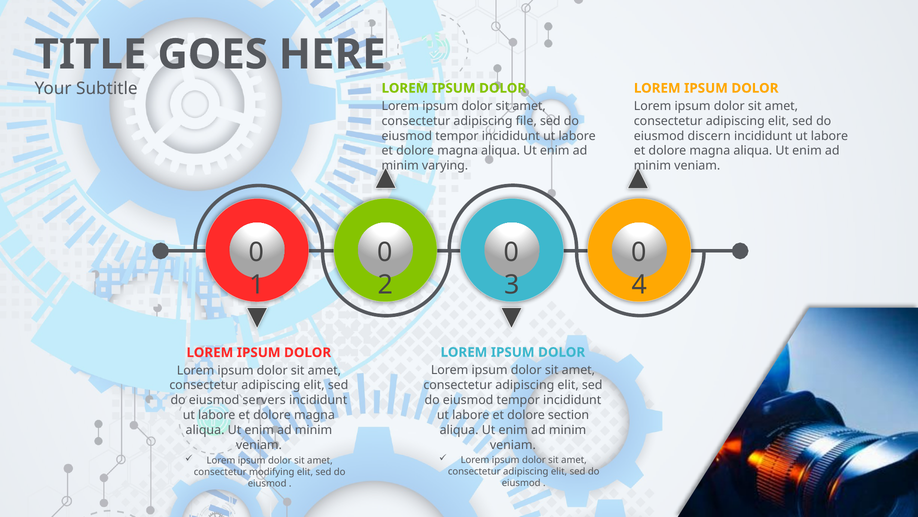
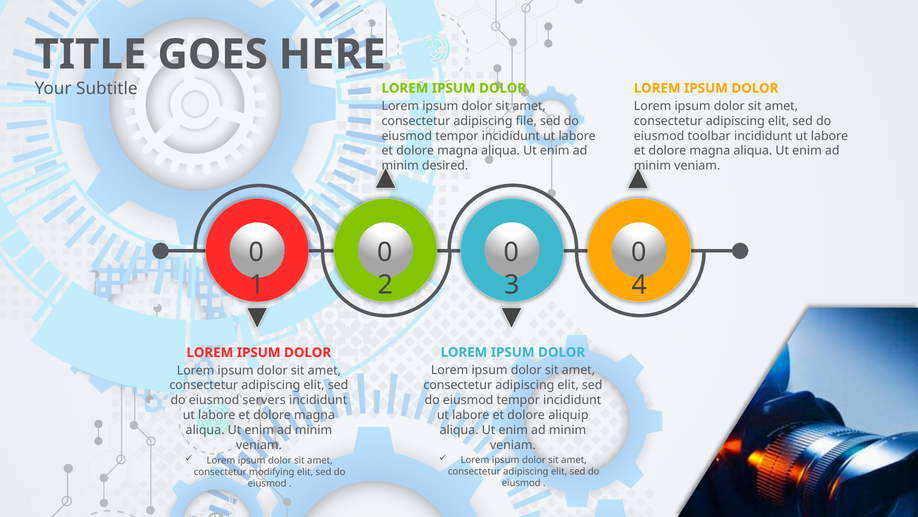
discern: discern -> toolbar
varying: varying -> desired
section: section -> aliquip
